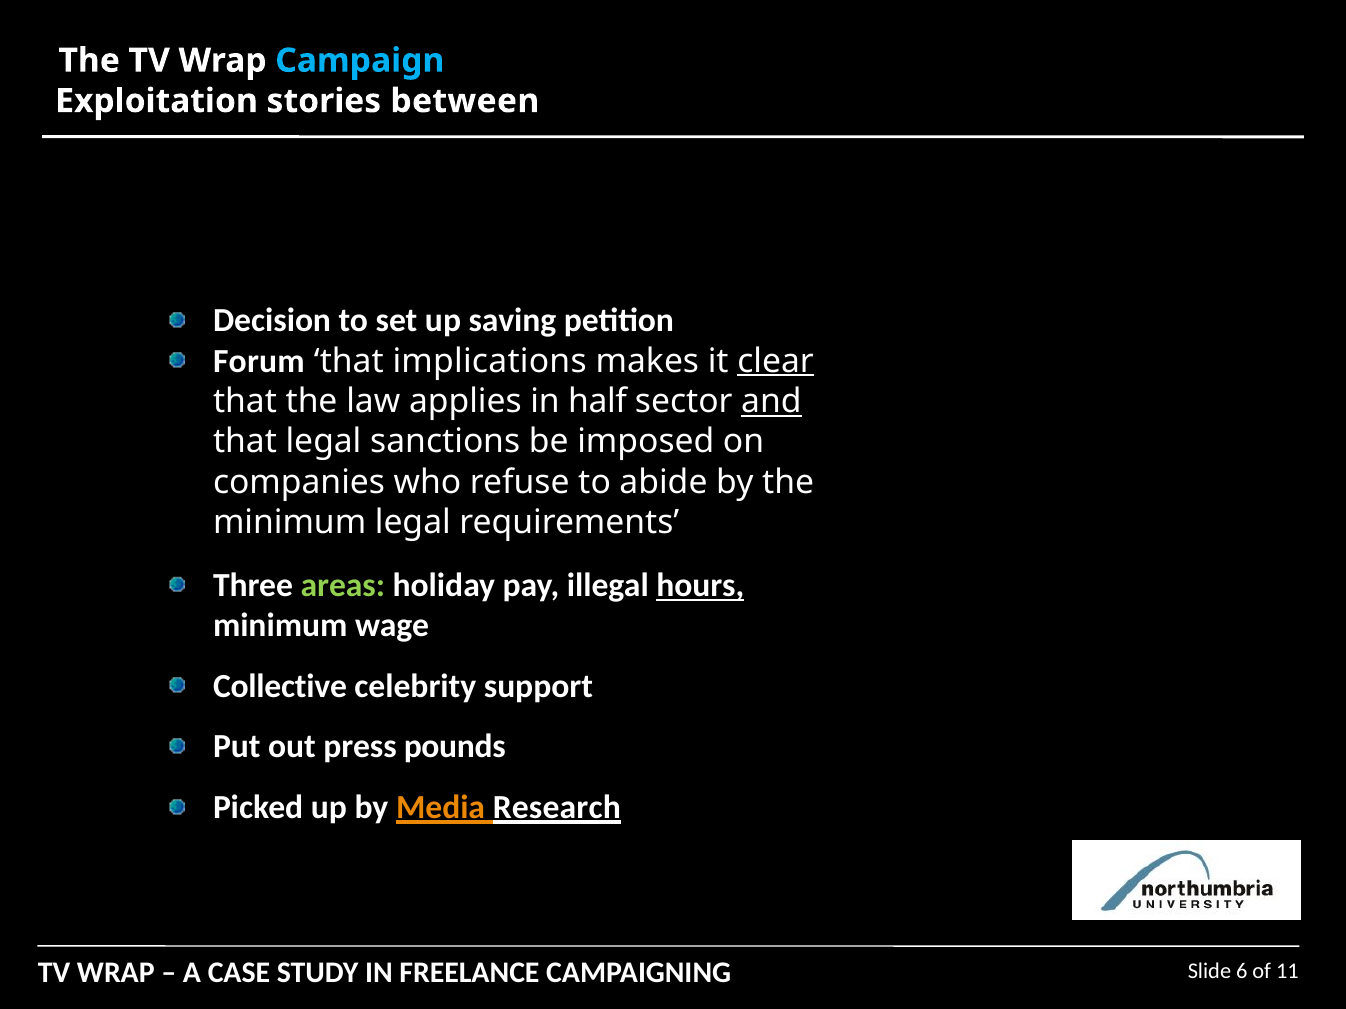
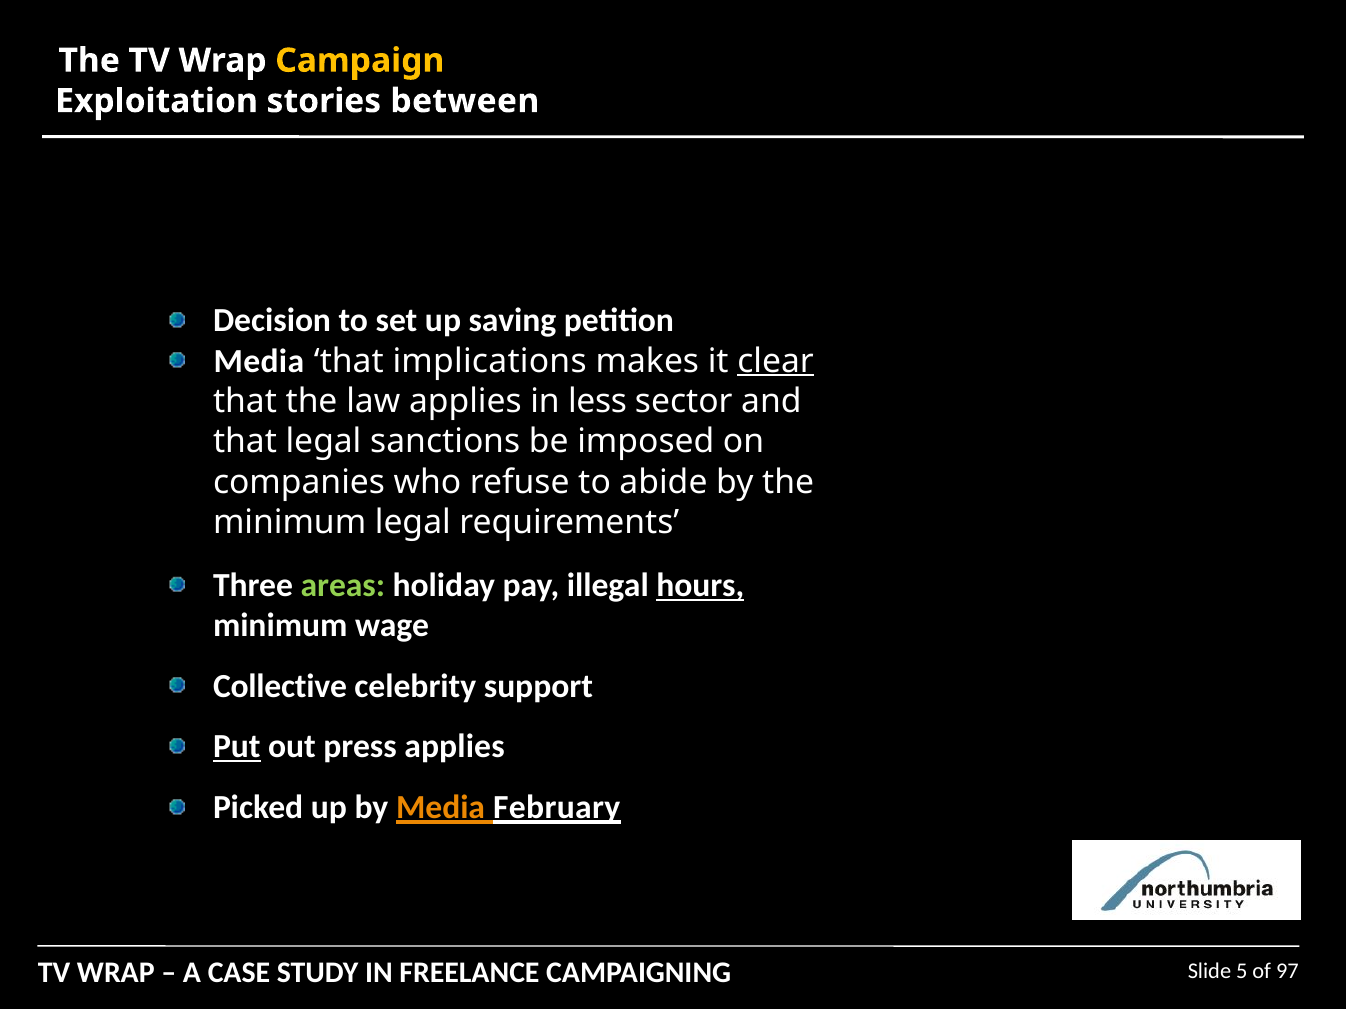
Campaign colour: light blue -> yellow
Forum at (259, 361): Forum -> Media
half: half -> less
and underline: present -> none
Put underline: none -> present
press pounds: pounds -> applies
Research: Research -> February
6: 6 -> 5
11: 11 -> 97
